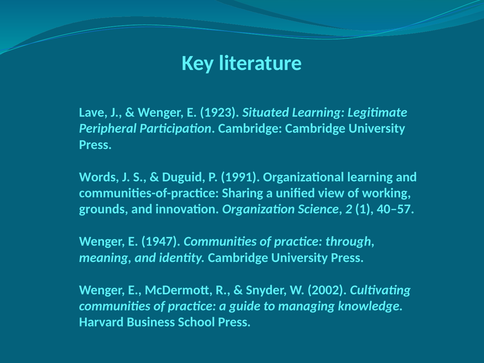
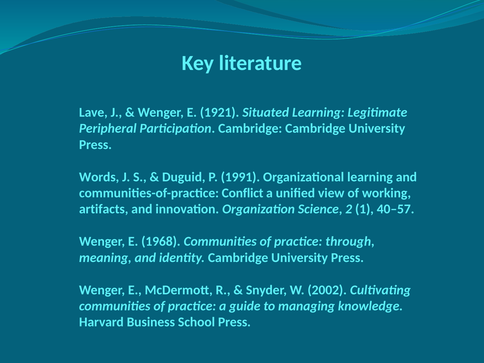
1923: 1923 -> 1921
Sharing: Sharing -> Conflict
grounds: grounds -> artifacts
1947: 1947 -> 1968
